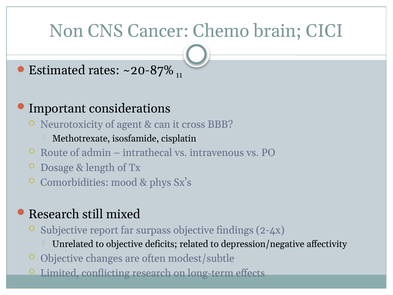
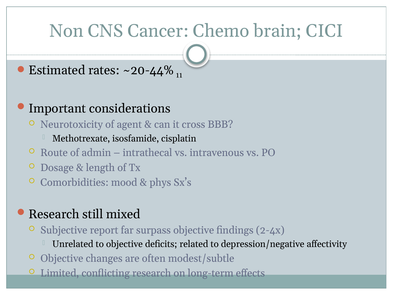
~20-87%: ~20-87% -> ~20-44%
